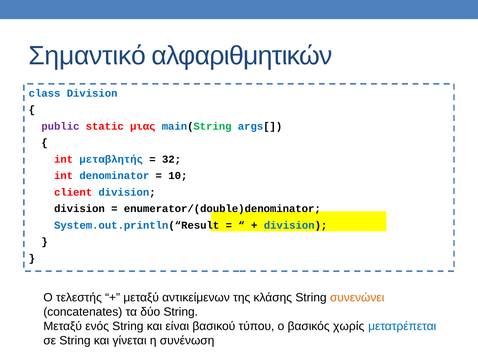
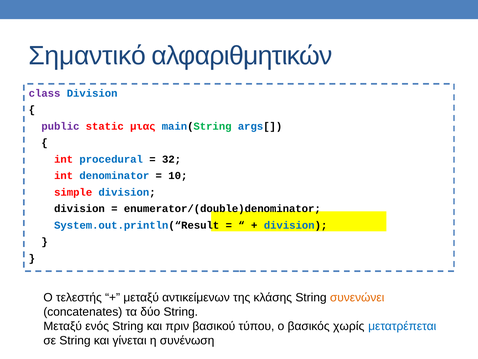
class colour: blue -> purple
μεταβλητής: μεταβλητής -> procedural
client: client -> simple
είναι: είναι -> πριν
